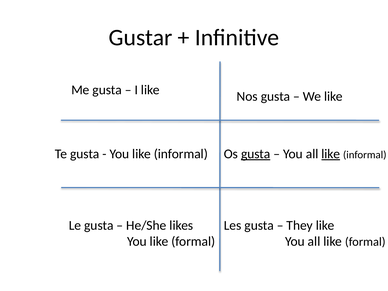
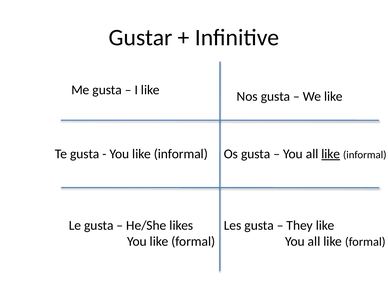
gusta at (256, 154) underline: present -> none
